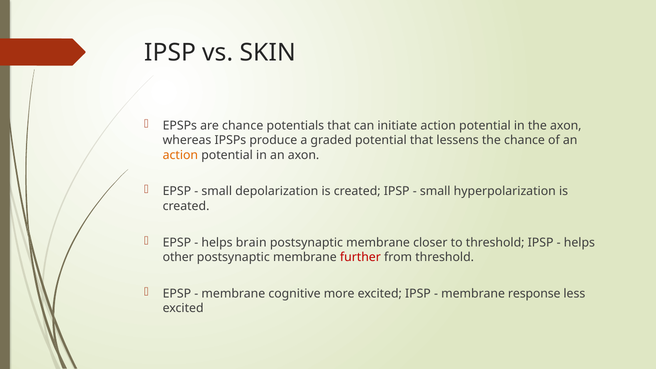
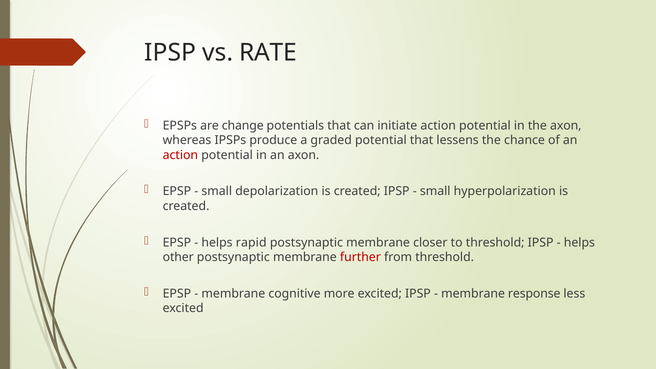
SKIN: SKIN -> RATE
are chance: chance -> change
action at (180, 155) colour: orange -> red
brain: brain -> rapid
